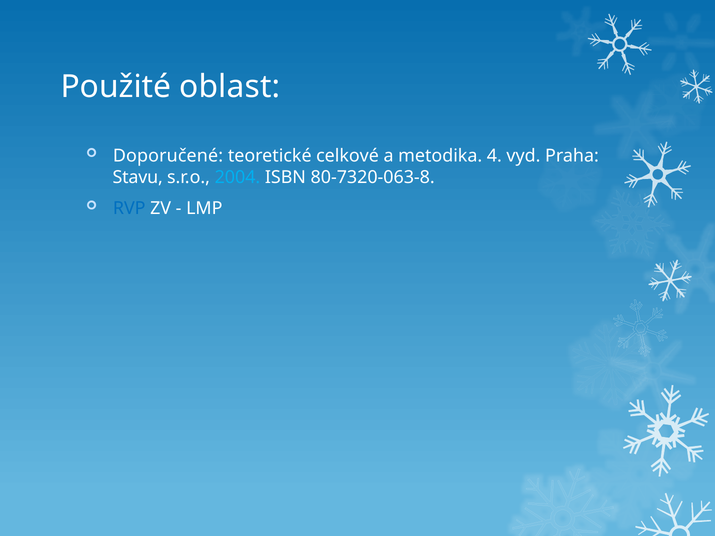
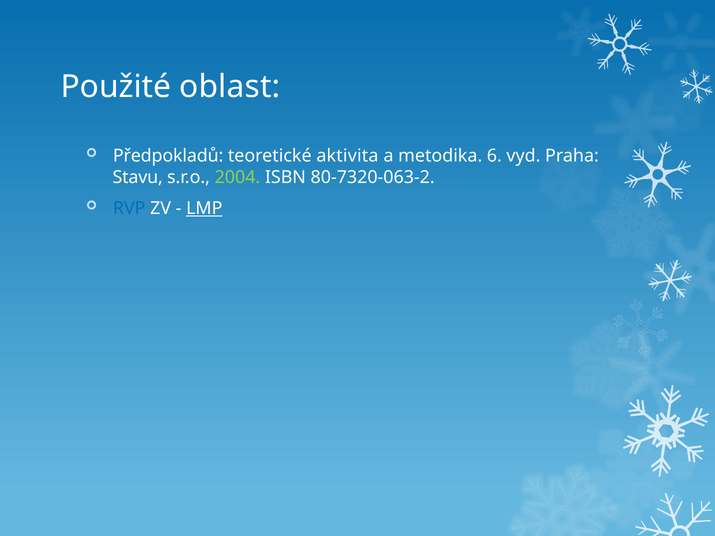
Doporučené: Doporučené -> Předpokladů
celkové: celkové -> aktivita
4: 4 -> 6
2004 colour: light blue -> light green
80-7320-063-8: 80-7320-063-8 -> 80-7320-063-2
LMP underline: none -> present
